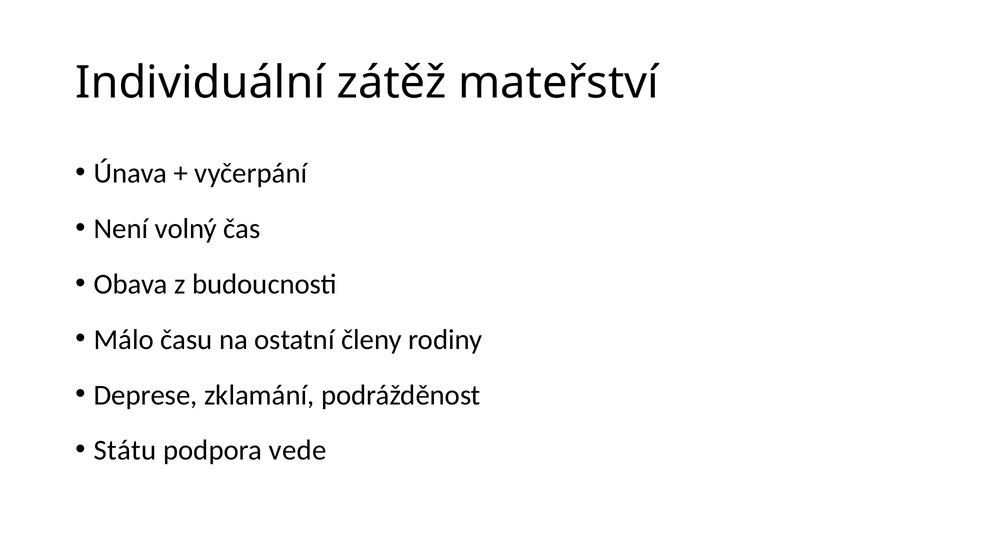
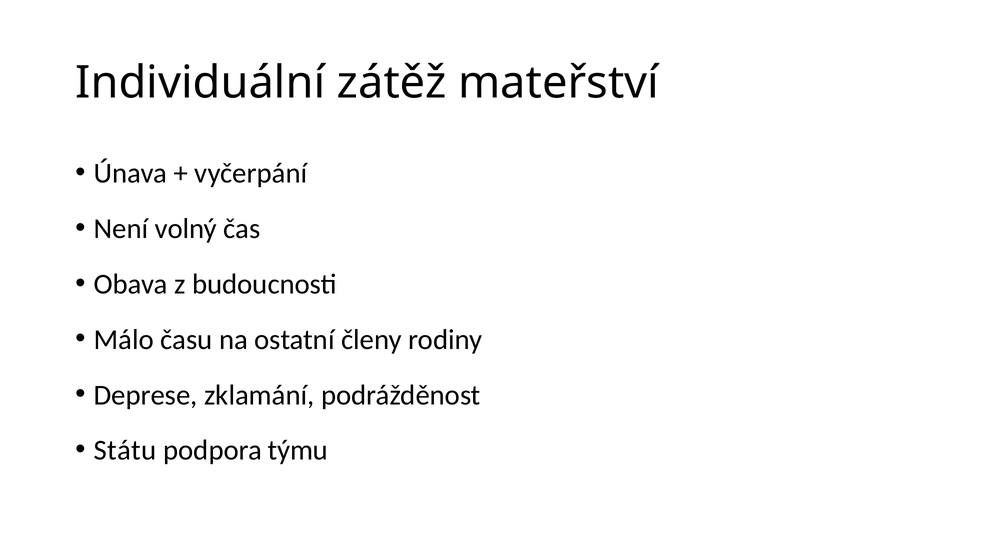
vede: vede -> týmu
